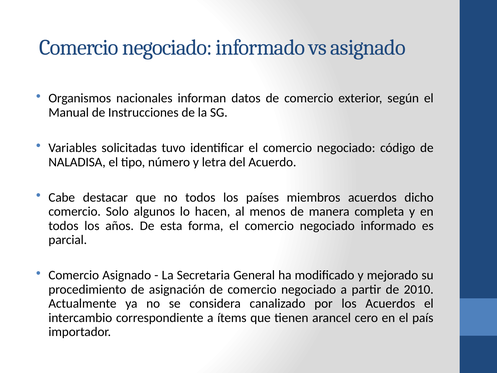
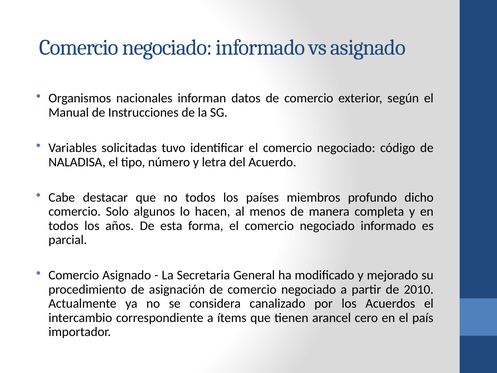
miembros acuerdos: acuerdos -> profundo
